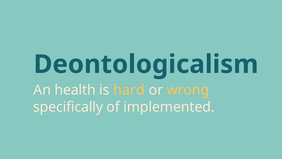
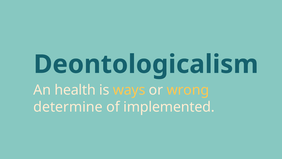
hard: hard -> ways
specifically: specifically -> determine
